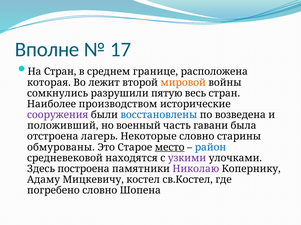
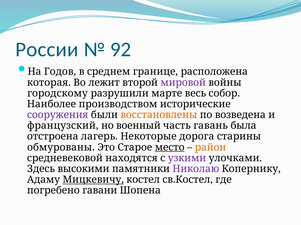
Вполне: Вполне -> России
17: 17 -> 92
На Стран: Стран -> Годов
мировой colour: orange -> purple
сомкнулись: сомкнулись -> городскому
пятую: пятую -> марте
весь стран: стран -> собор
восстановлены colour: blue -> orange
положивший: положивший -> французский
гавани: гавани -> гавань
Некоторые словно: словно -> дорога
район colour: blue -> orange
построена: построена -> высокими
Мицкевичу underline: none -> present
погребено словно: словно -> гавани
